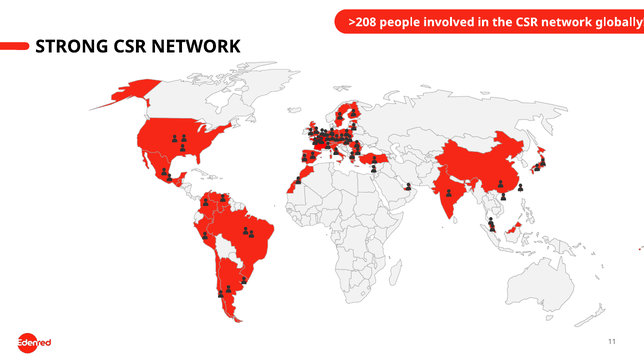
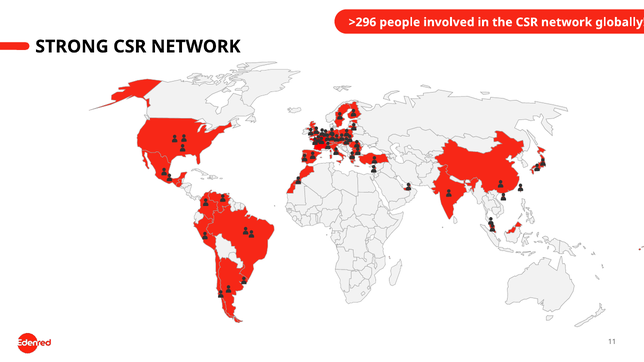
>208: >208 -> >296
